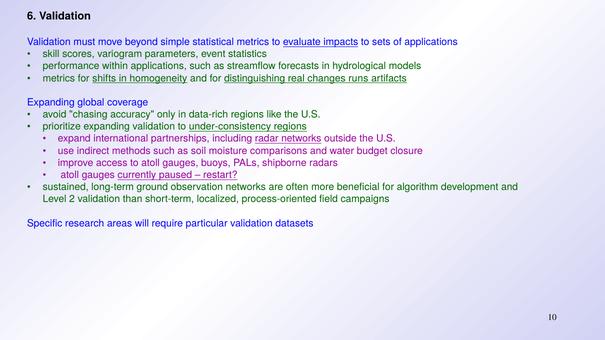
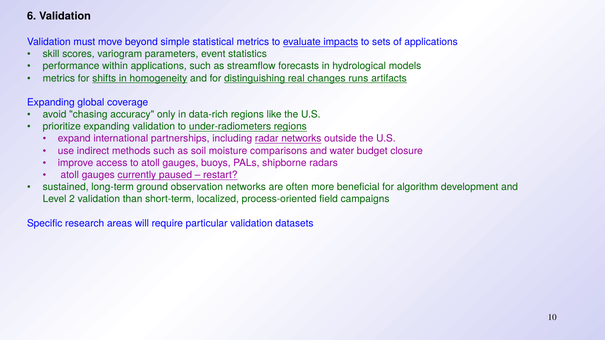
under-consistency: under-consistency -> under-radiometers
